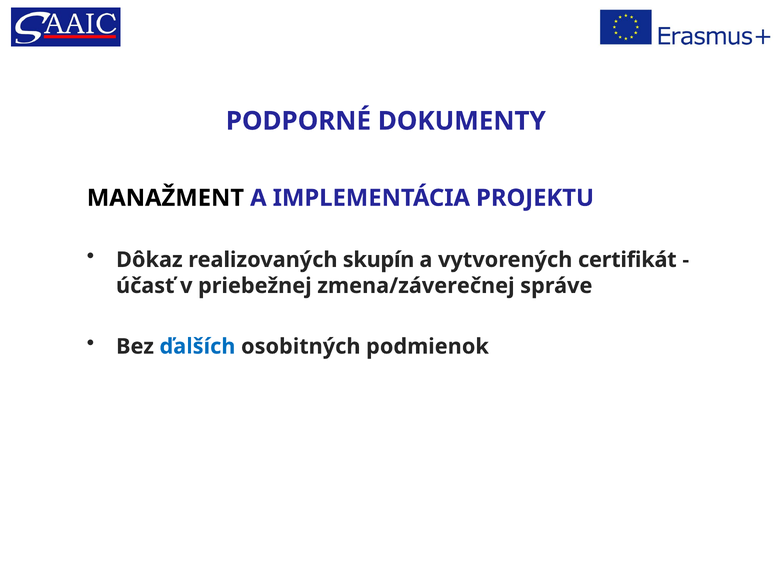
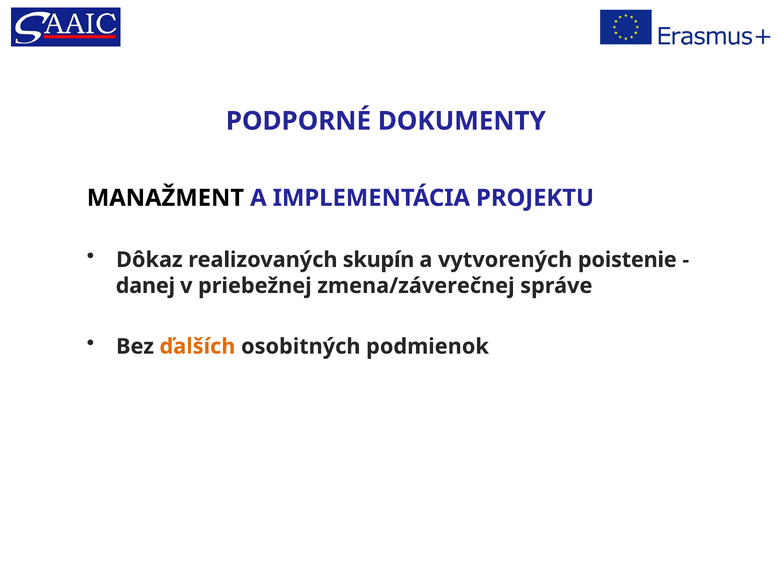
certifikát: certifikát -> poistenie
účasť: účasť -> danej
ďalších colour: blue -> orange
